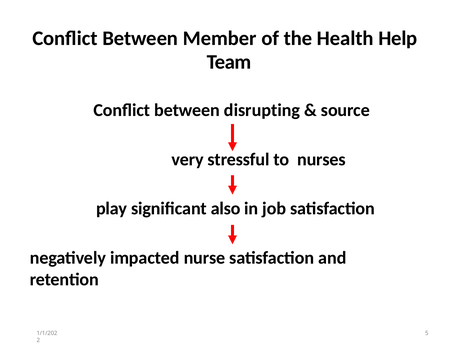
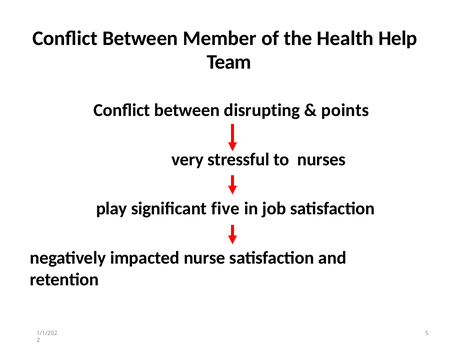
source: source -> points
also: also -> five
